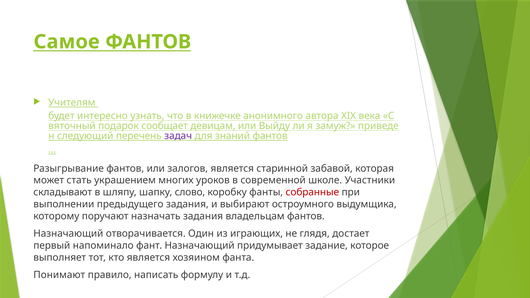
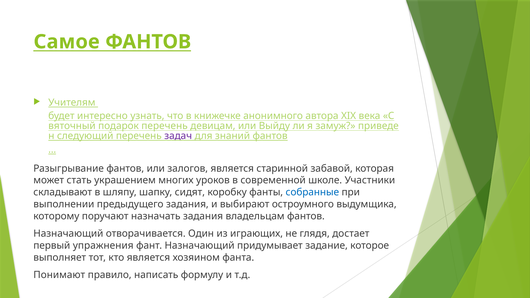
подарок сообщает: сообщает -> перечень
слово: слово -> сидят
собранные colour: red -> blue
напоминало: напоминало -> упражнения
